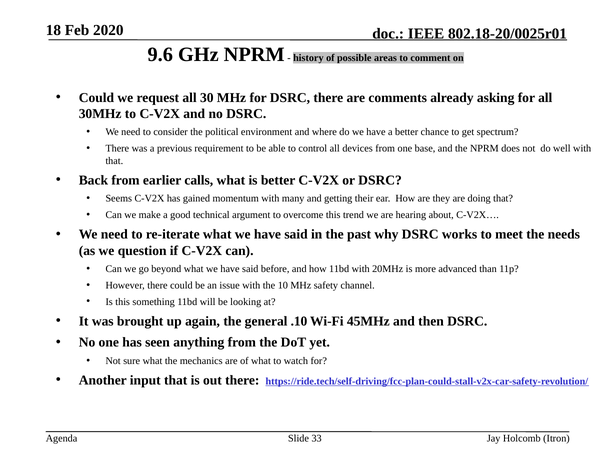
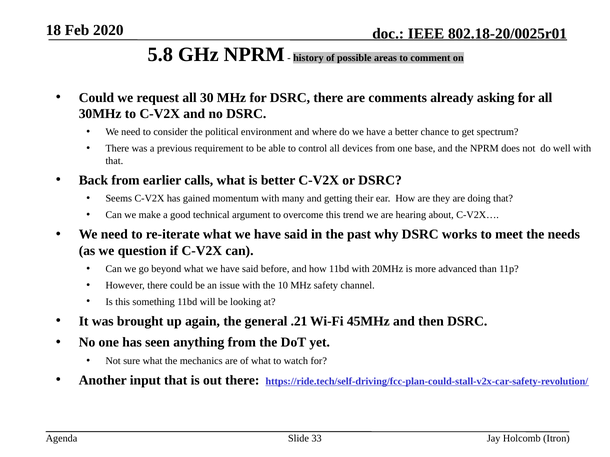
9.6: 9.6 -> 5.8
.10: .10 -> .21
